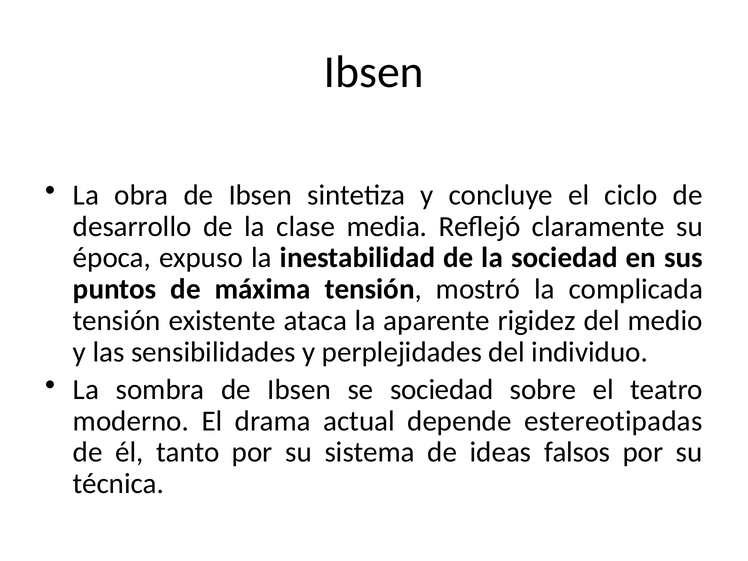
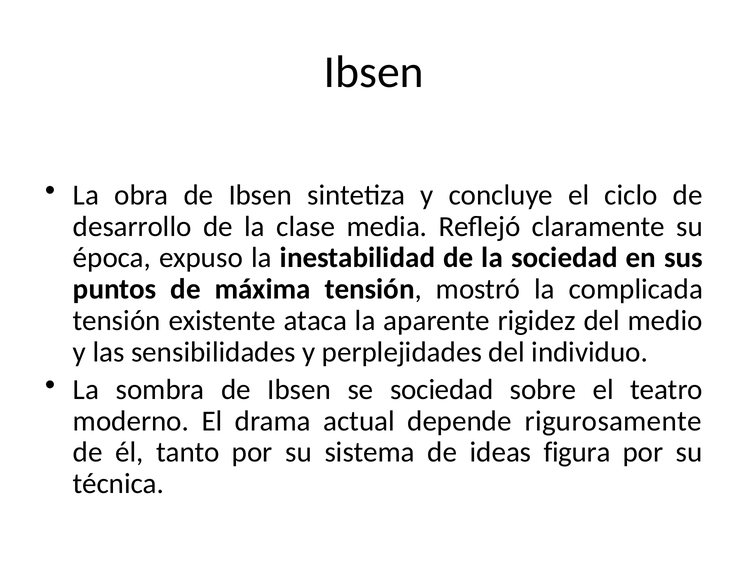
estereotipadas: estereotipadas -> rigurosamente
falsos: falsos -> figura
